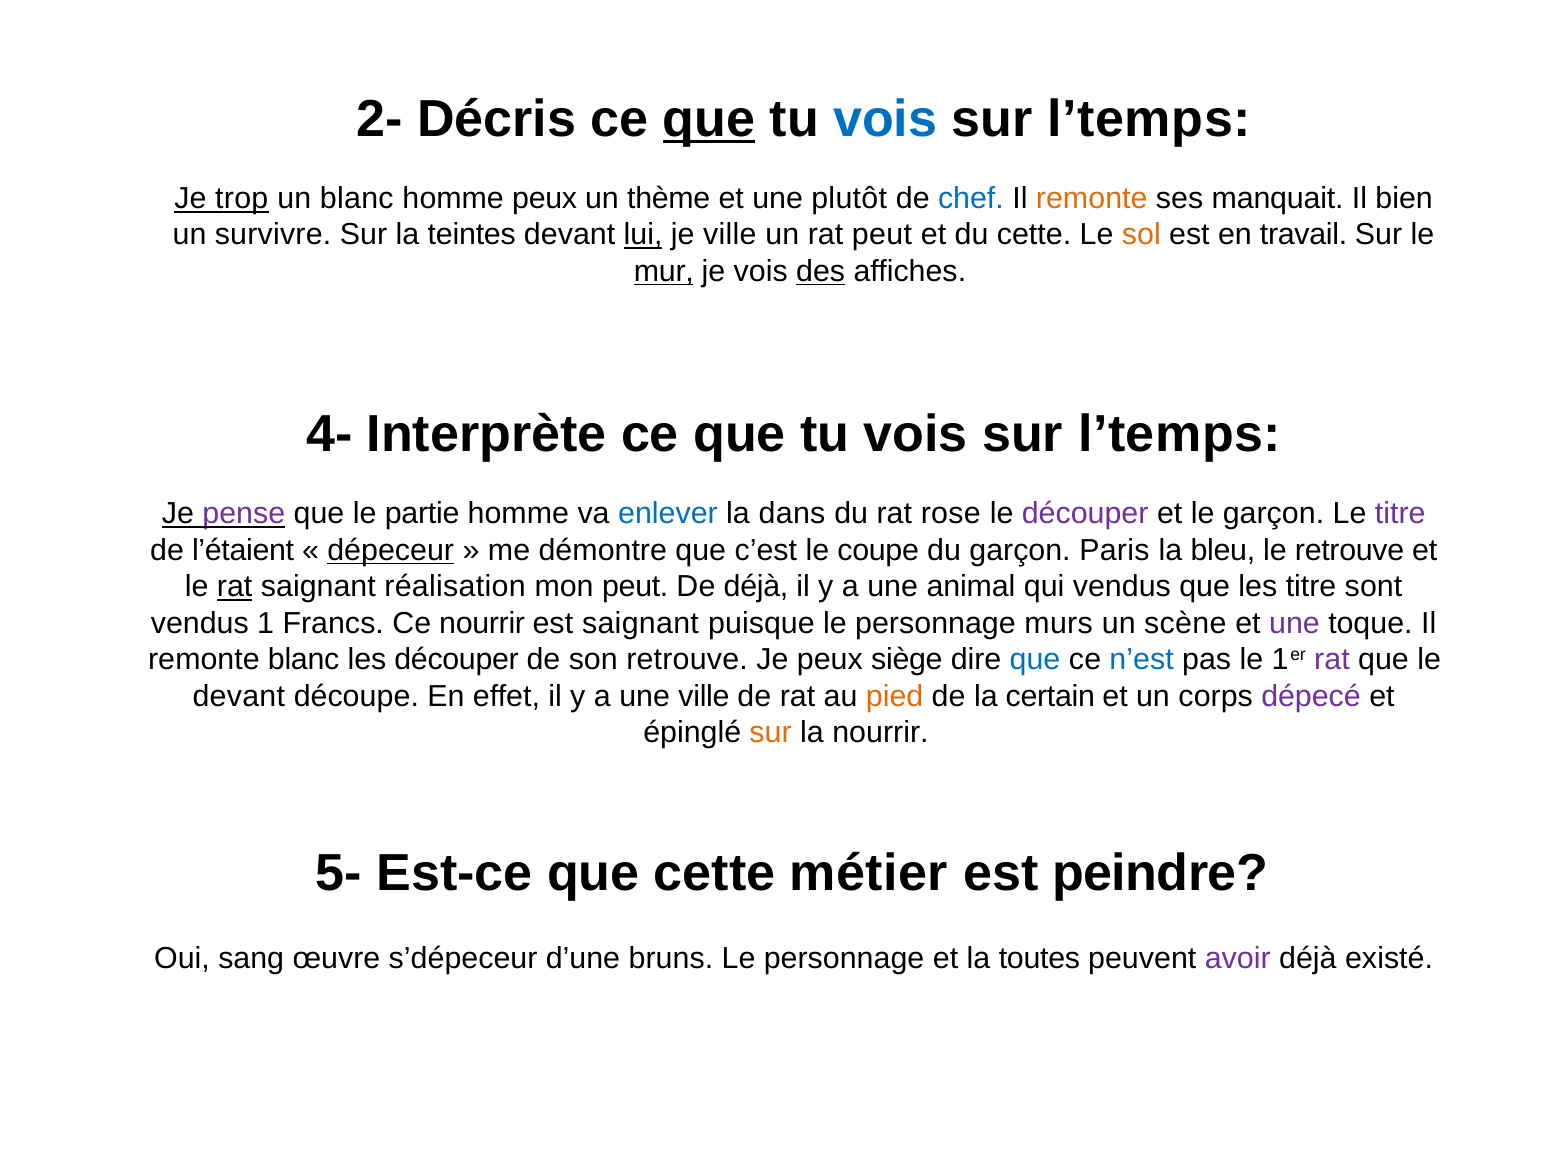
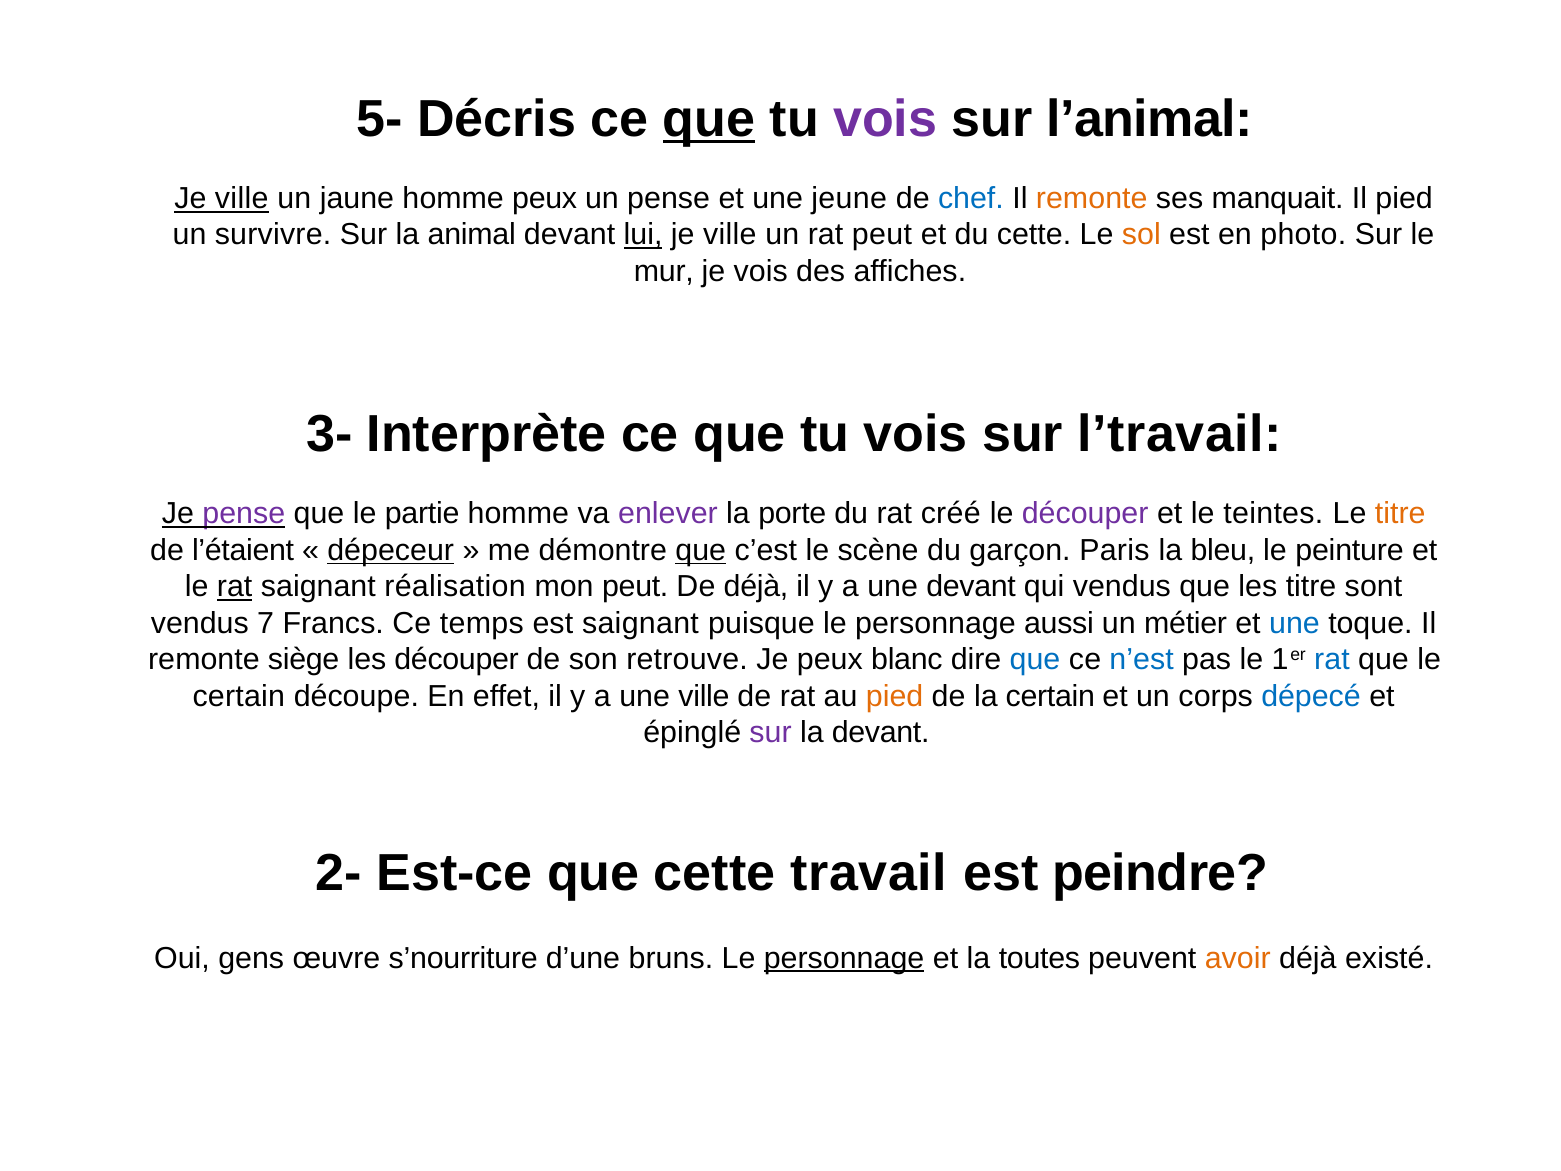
2-: 2- -> 5-
vois at (885, 119) colour: blue -> purple
l’temps at (1149, 119): l’temps -> l’animal
trop at (242, 198): trop -> ville
un blanc: blanc -> jaune
un thème: thème -> pense
plutôt: plutôt -> jeune
Il bien: bien -> pied
teintes: teintes -> animal
travail: travail -> photo
mur underline: present -> none
des underline: present -> none
4-: 4- -> 3-
l’temps at (1180, 435): l’temps -> l’travail
enlever colour: blue -> purple
dans: dans -> porte
rose: rose -> créé
le garçon: garçon -> teintes
titre at (1400, 514) colour: purple -> orange
que at (701, 550) underline: none -> present
coupe: coupe -> scène
le retrouve: retrouve -> peinture
une animal: animal -> devant
1: 1 -> 7
Ce nourrir: nourrir -> temps
murs: murs -> aussi
scène: scène -> métier
une at (1294, 623) colour: purple -> blue
remonte blanc: blanc -> siège
siège: siège -> blanc
rat at (1332, 660) colour: purple -> blue
devant at (239, 696): devant -> certain
dépecé colour: purple -> blue
sur at (771, 733) colour: orange -> purple
la nourrir: nourrir -> devant
5-: 5- -> 2-
métier: métier -> travail
sang: sang -> gens
s’dépeceur: s’dépeceur -> s’nourriture
personnage at (844, 958) underline: none -> present
avoir colour: purple -> orange
